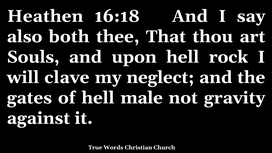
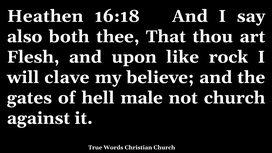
Souls: Souls -> Flesh
upon hell: hell -> like
neglect: neglect -> believe
not gravity: gravity -> church
